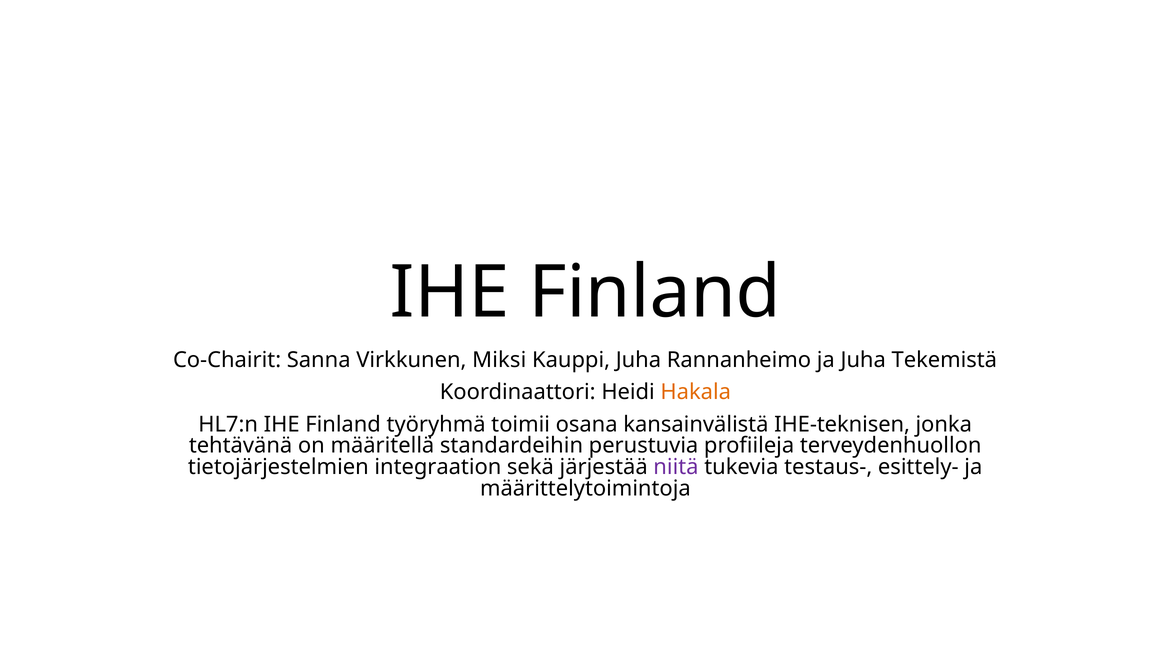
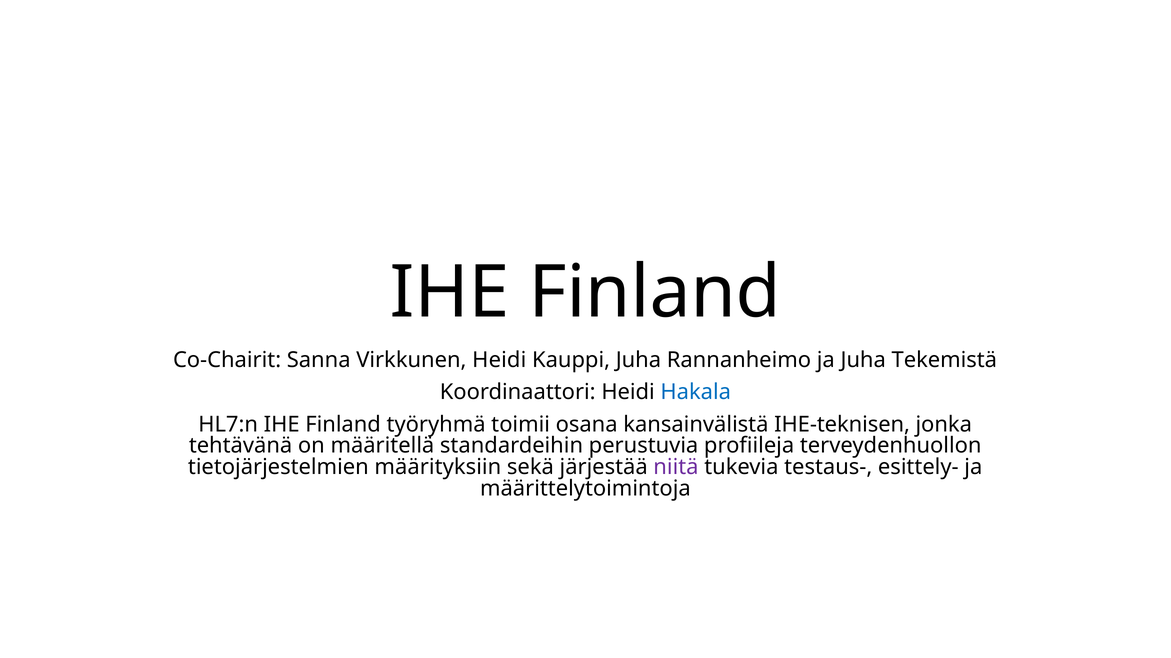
Virkkunen Miksi: Miksi -> Heidi
Hakala colour: orange -> blue
integraation: integraation -> määrityksiin
